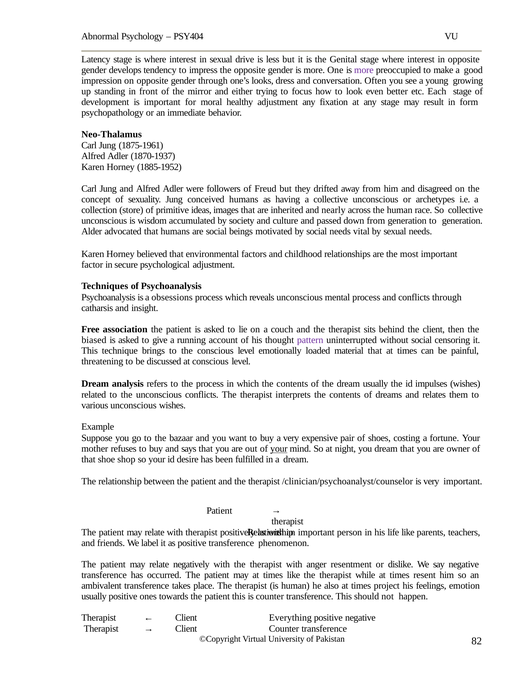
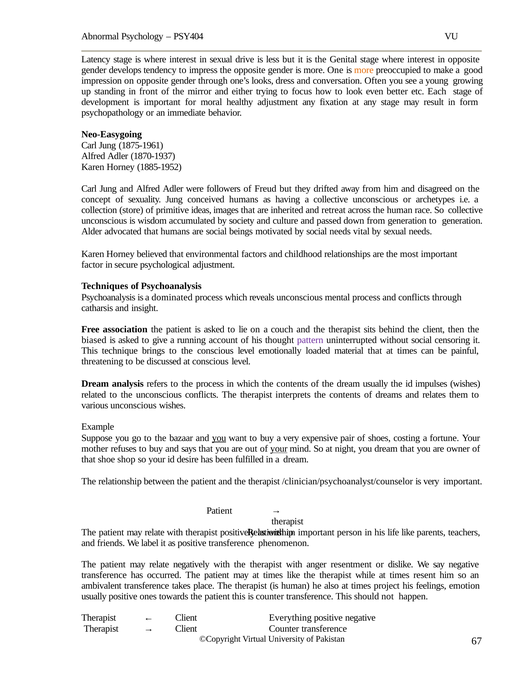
more at (364, 70) colour: purple -> orange
Neo-Thalamus: Neo-Thalamus -> Neo-Easygoing
nearly: nearly -> retreat
obsessions: obsessions -> dominated
you at (219, 438) underline: none -> present
82: 82 -> 67
